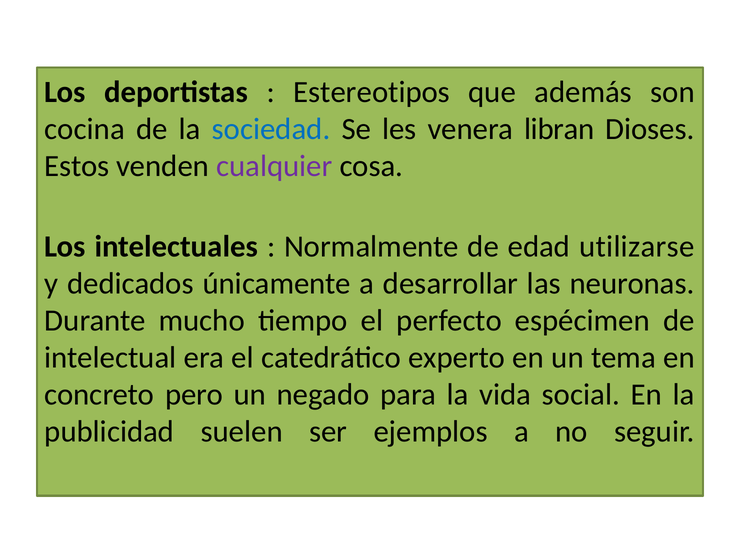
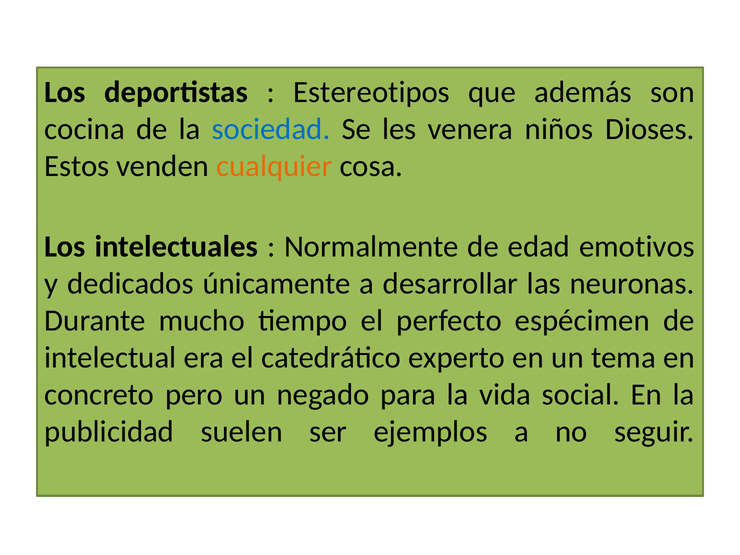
libran: libran -> niños
cualquier colour: purple -> orange
utilizarse: utilizarse -> emotivos
